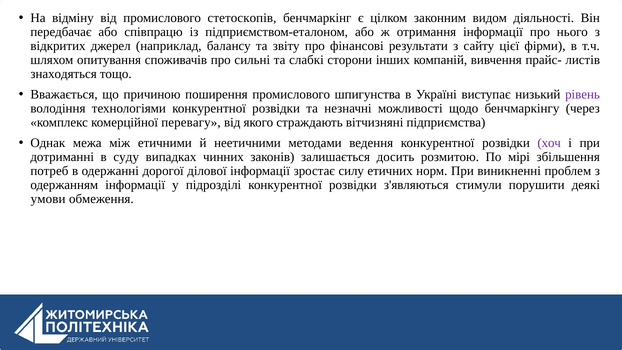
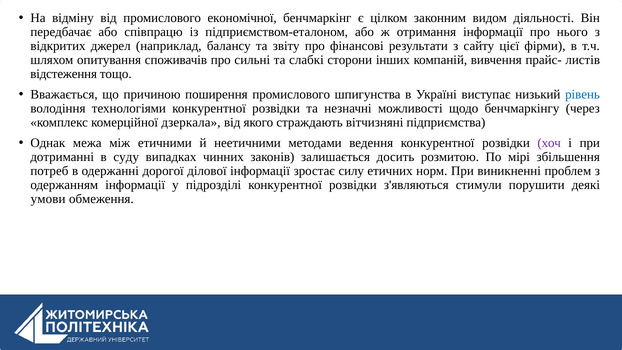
стетоскопів: стетоскопів -> економічної
знаходяться: знаходяться -> відстеження
рівень colour: purple -> blue
перевагу: перевагу -> дзеркала
